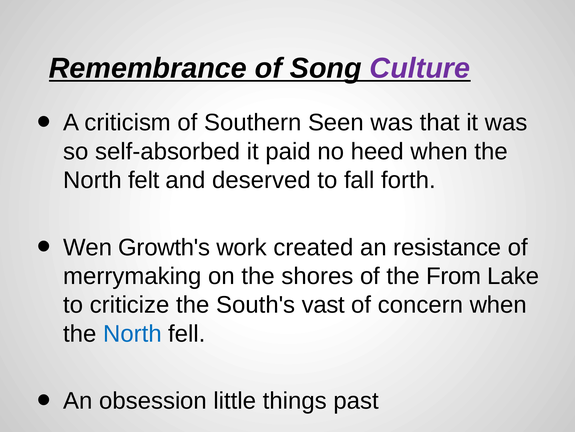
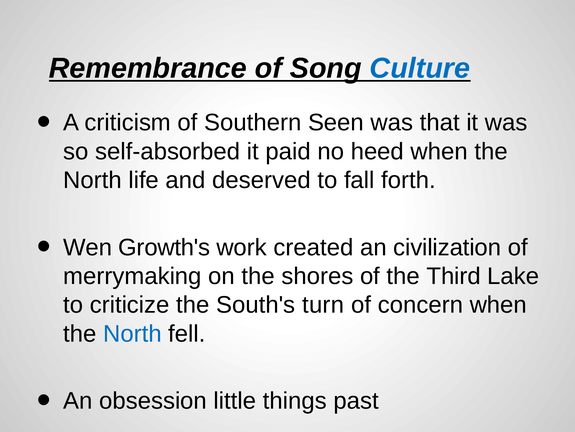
Culture colour: purple -> blue
felt: felt -> life
resistance: resistance -> civilization
From: From -> Third
vast: vast -> turn
